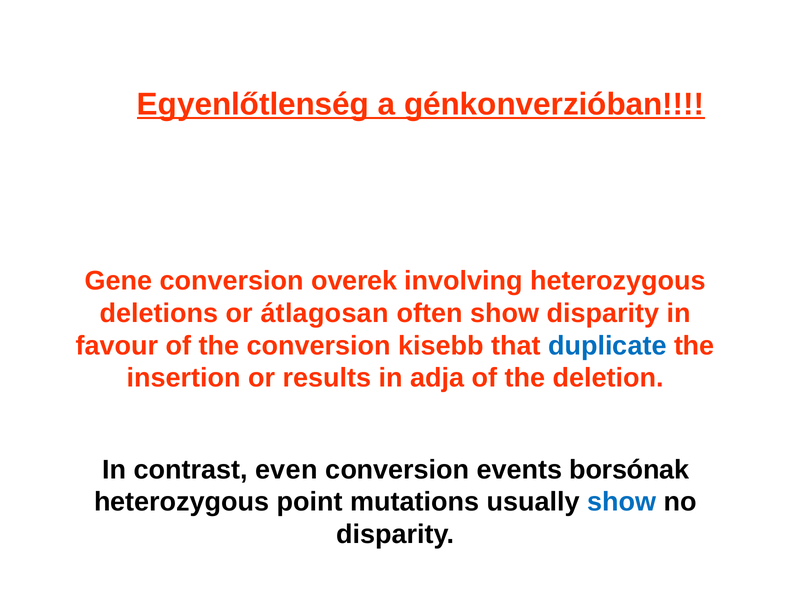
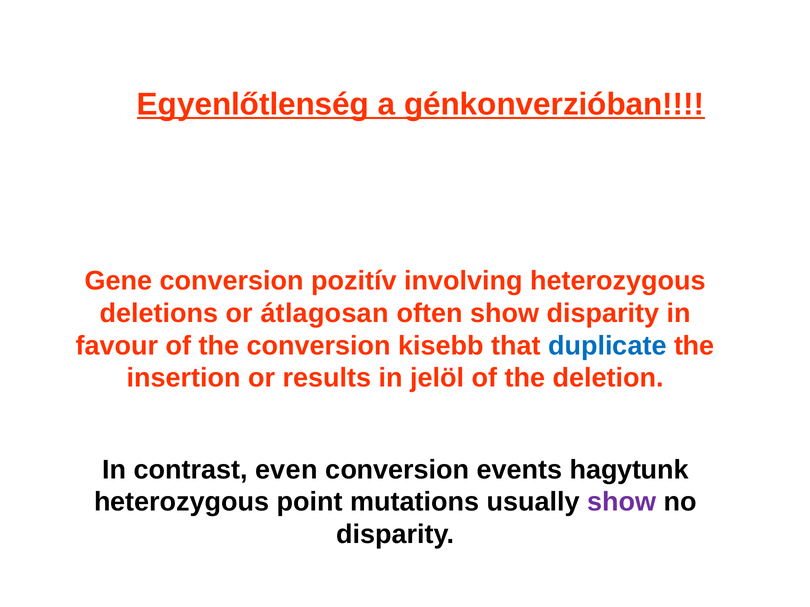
overek: overek -> pozitív
adja: adja -> jelöl
borsónak: borsónak -> hagytunk
show at (622, 502) colour: blue -> purple
